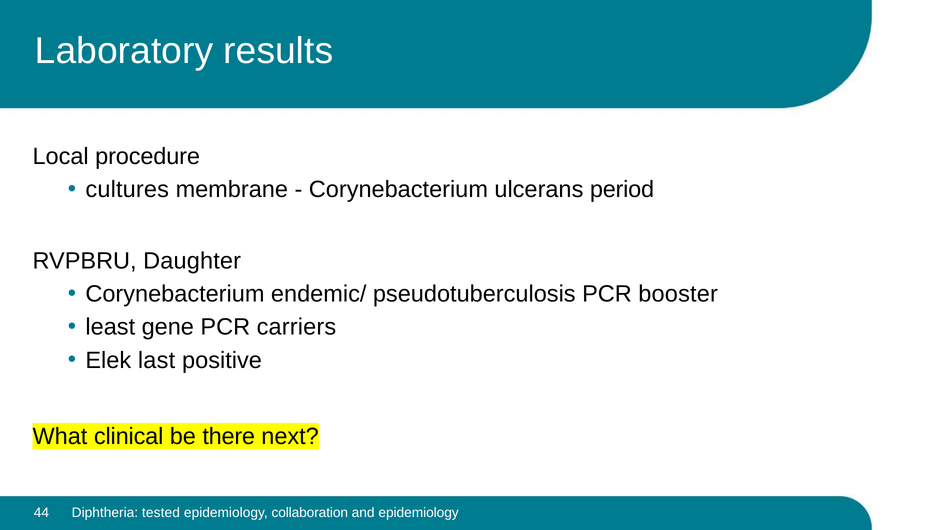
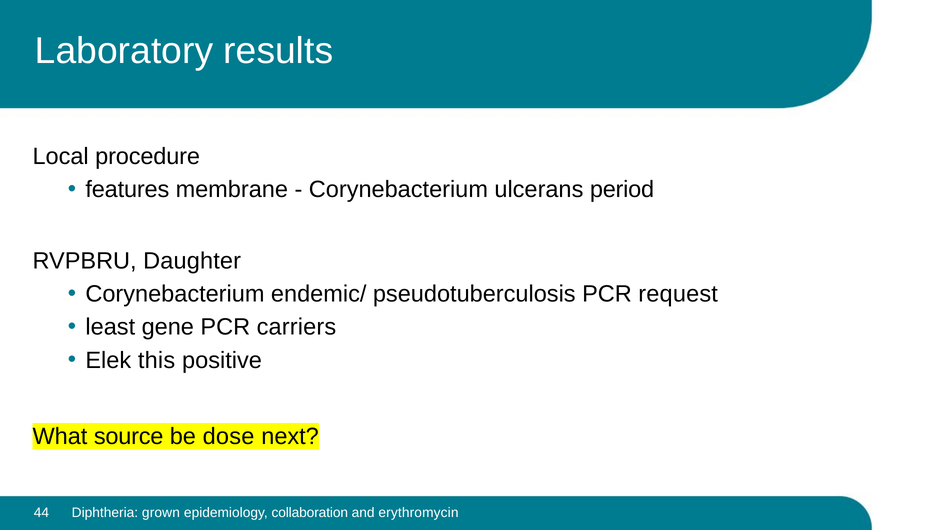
cultures: cultures -> features
booster: booster -> request
last: last -> this
clinical: clinical -> source
there: there -> dose
tested: tested -> grown
and epidemiology: epidemiology -> erythromycin
